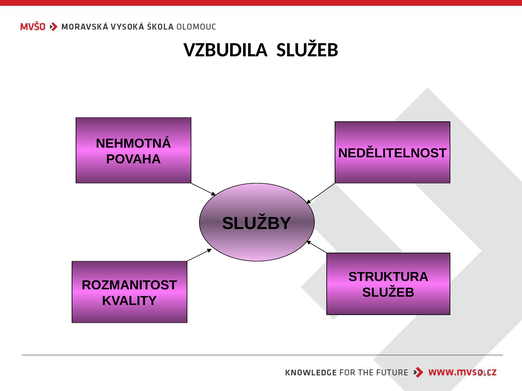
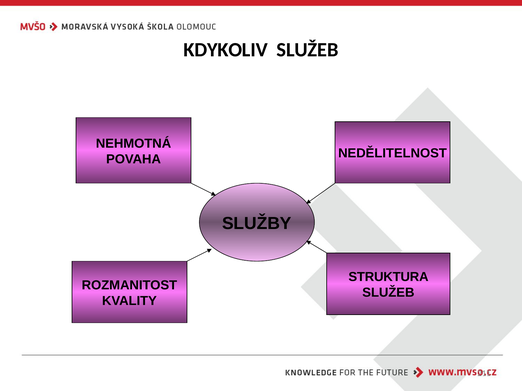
VZBUDILA: VZBUDILA -> KDYKOLIV
